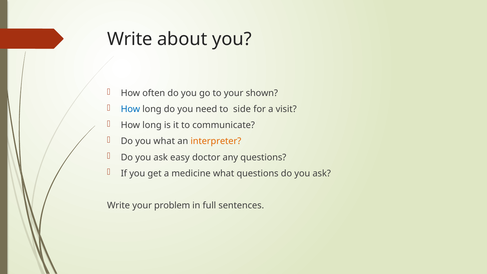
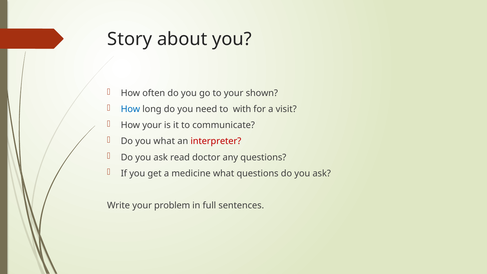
Write at (130, 39): Write -> Story
side: side -> with
long at (152, 125): long -> your
interpreter colour: orange -> red
easy: easy -> read
